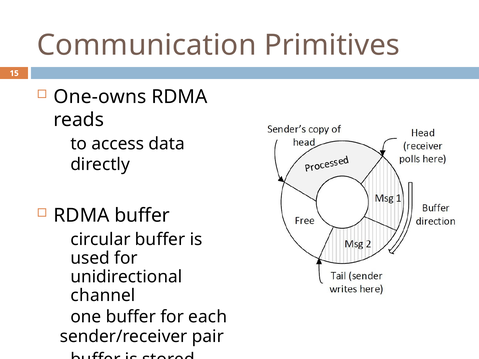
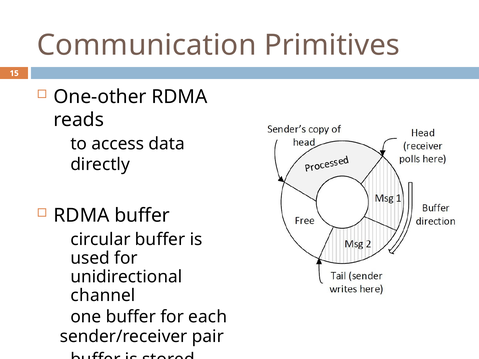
One-owns: One-owns -> One-other
